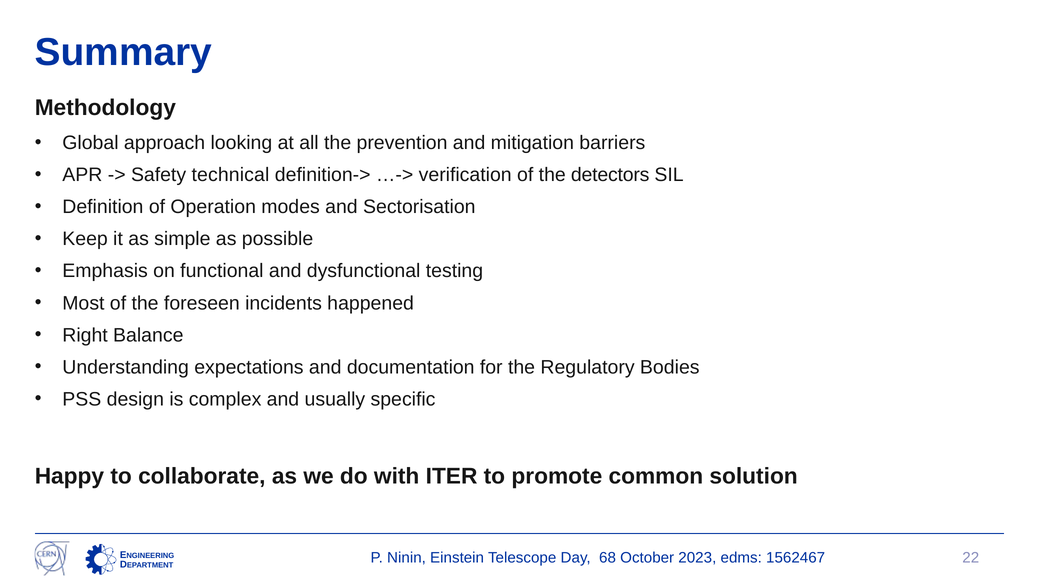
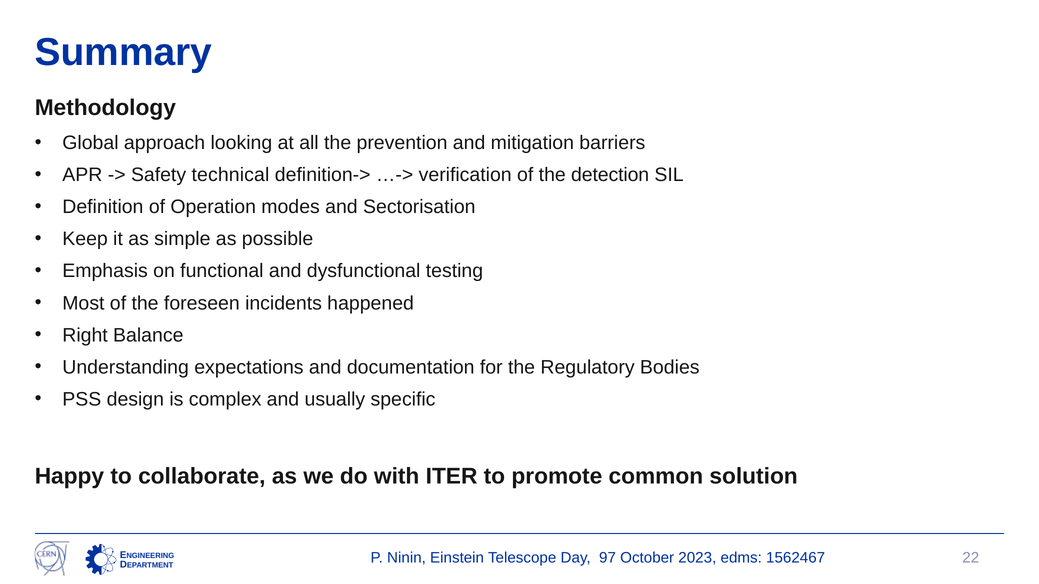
detectors: detectors -> detection
68: 68 -> 97
